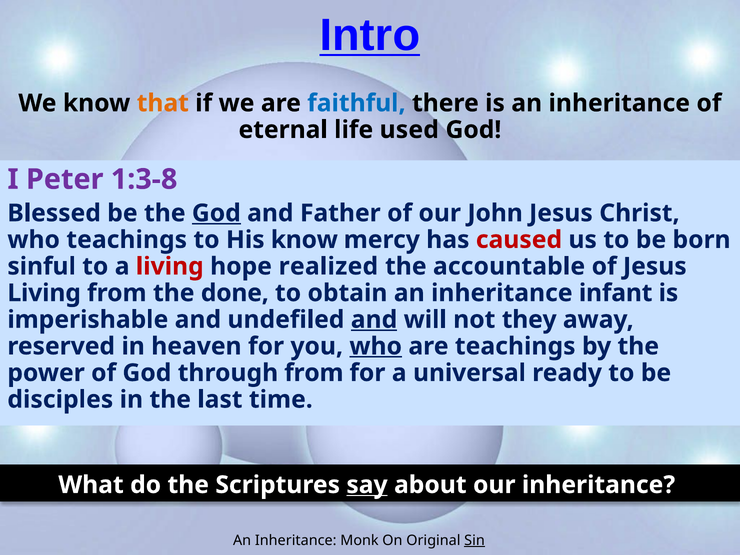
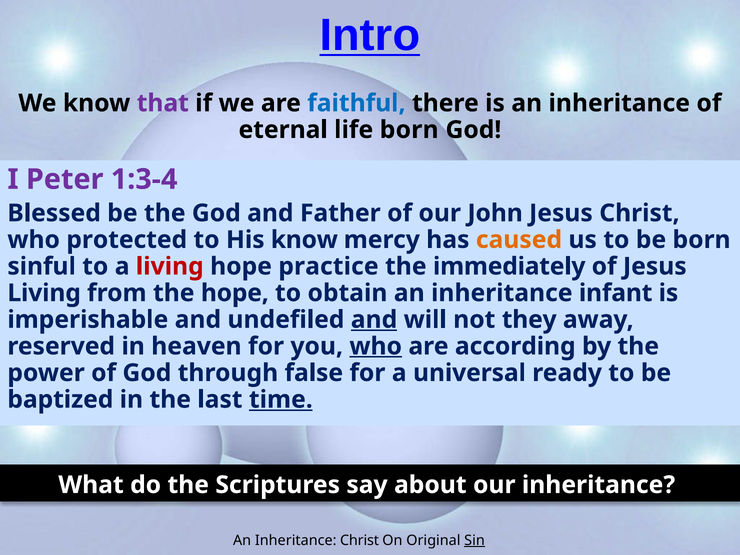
that colour: orange -> purple
life used: used -> born
1:3-8: 1:3-8 -> 1:3-4
God at (216, 213) underline: present -> none
who teachings: teachings -> protected
caused colour: red -> orange
realized: realized -> practice
accountable: accountable -> immediately
the done: done -> hope
are teachings: teachings -> according
through from: from -> false
disciples: disciples -> baptized
time underline: none -> present
say underline: present -> none
Inheritance Monk: Monk -> Christ
